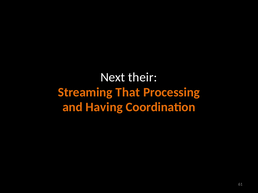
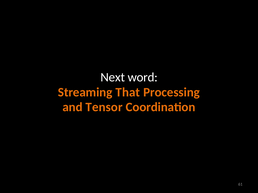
their: their -> word
Having: Having -> Tensor
